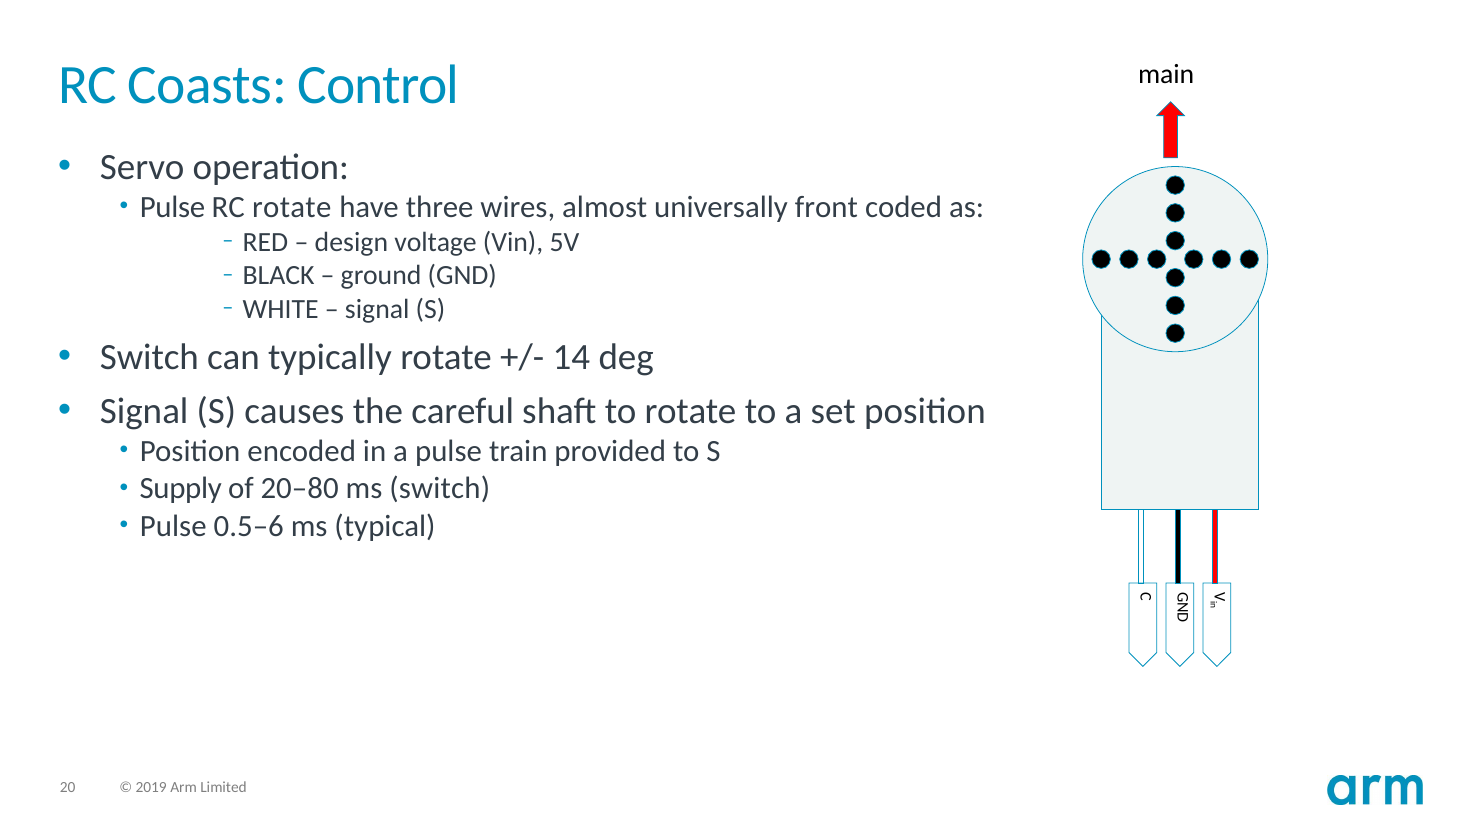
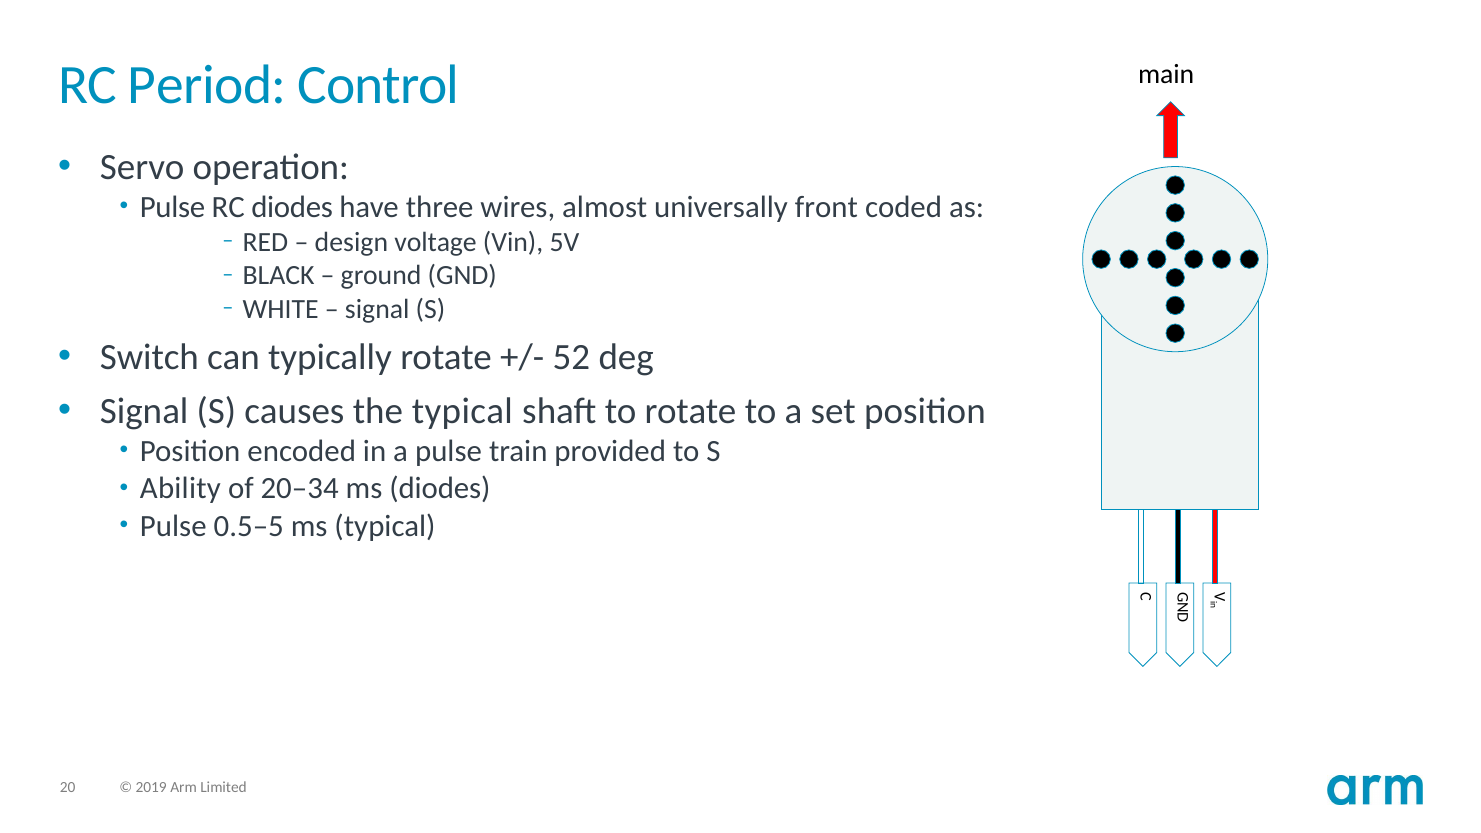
Coasts: Coasts -> Period
RC rotate: rotate -> diodes
14: 14 -> 52
the careful: careful -> typical
Supply: Supply -> Ability
20–80: 20–80 -> 20–34
ms switch: switch -> diodes
0.5–6: 0.5–6 -> 0.5–5
